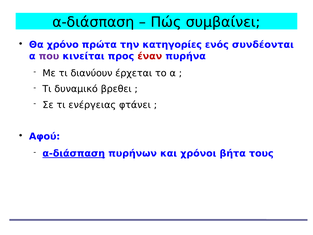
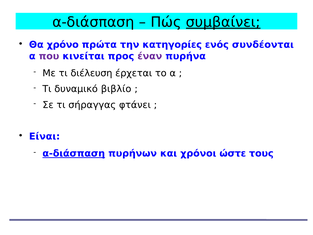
συμβαίνει underline: none -> present
έναν colour: red -> purple
διανύουν: διανύουν -> διέλευση
βρεθει: βρεθει -> βιβλίο
ενέργειας: ενέργειας -> σήραγγας
Αφού: Αφού -> Είναι
βήτα: βήτα -> ώστε
